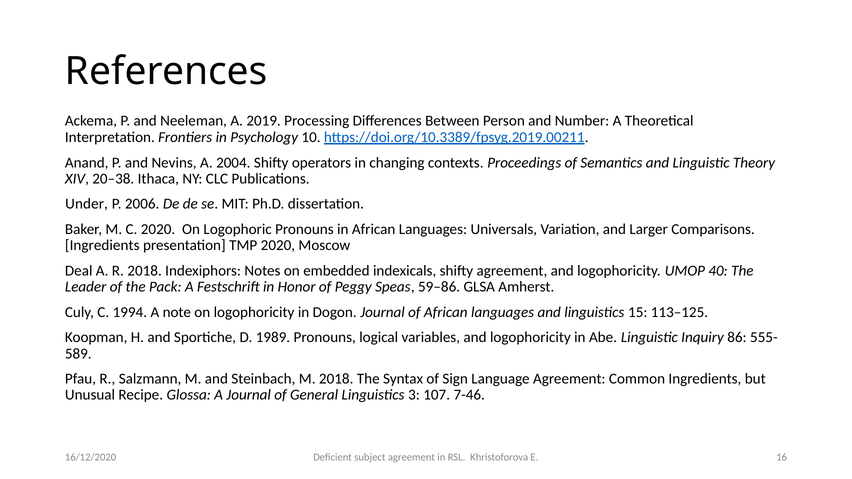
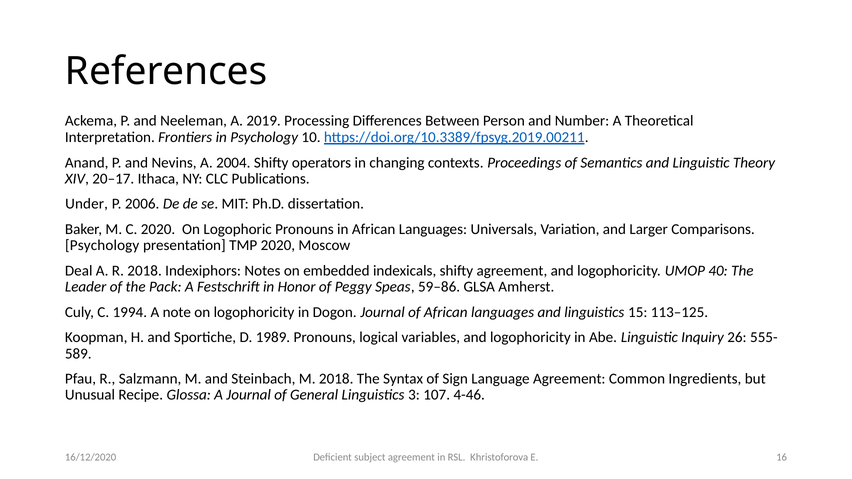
20–38: 20–38 -> 20–17
Ingredients at (102, 246): Ingredients -> Psychology
86: 86 -> 26
7-46: 7-46 -> 4-46
